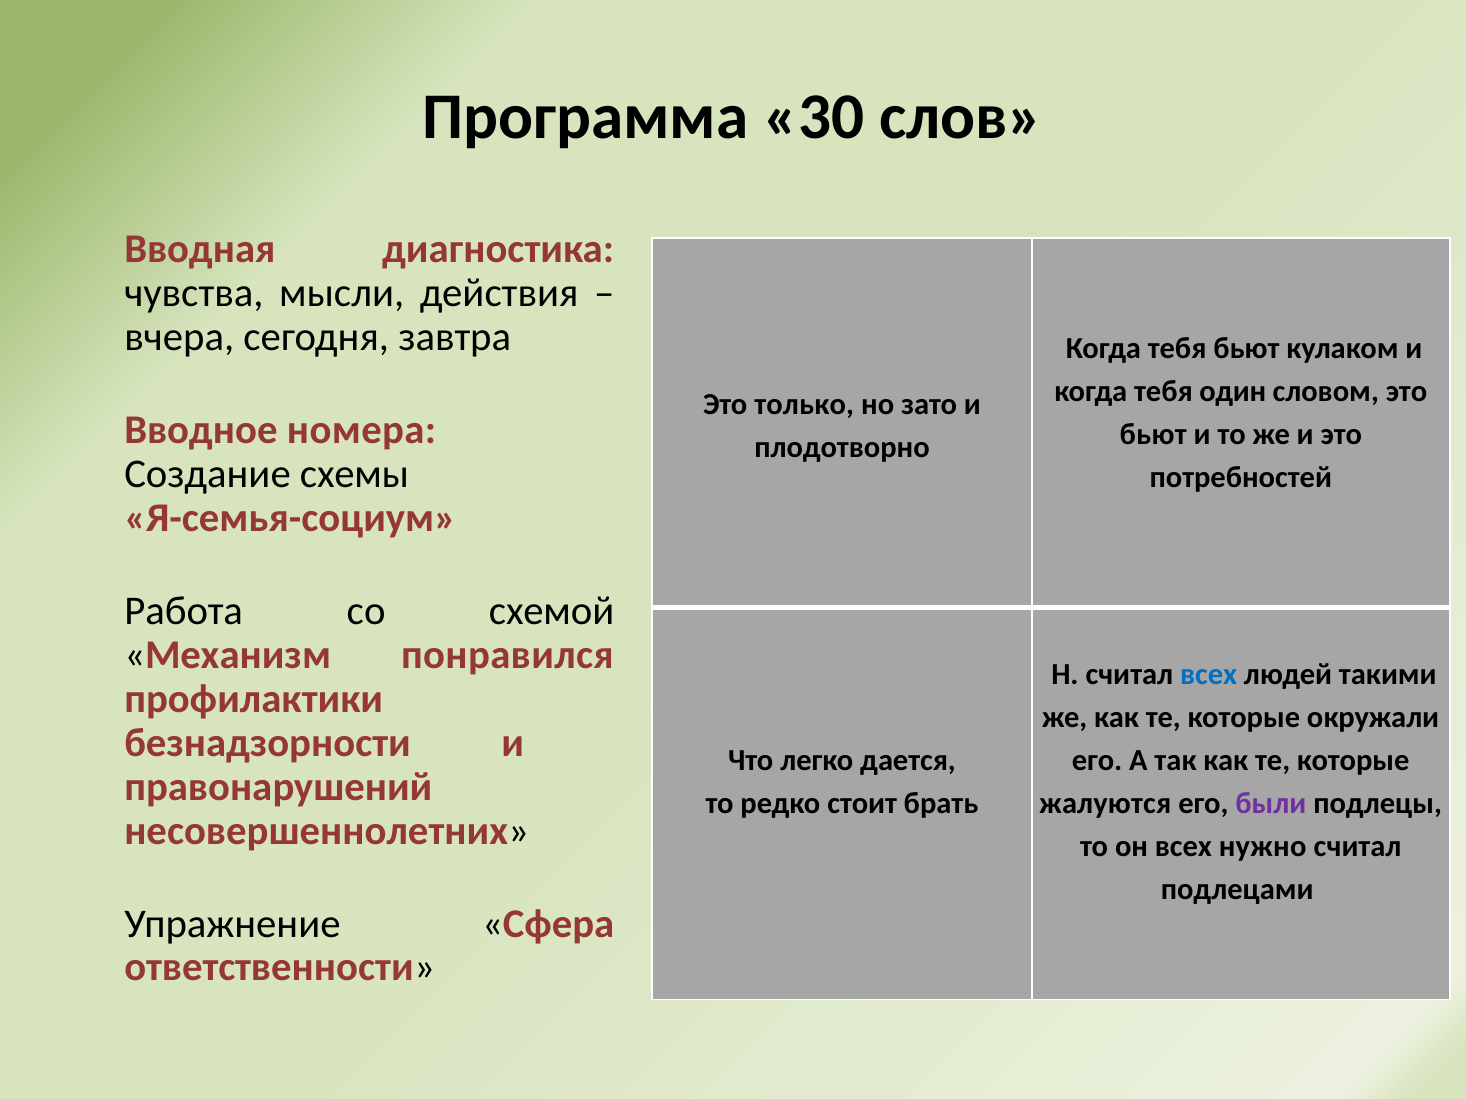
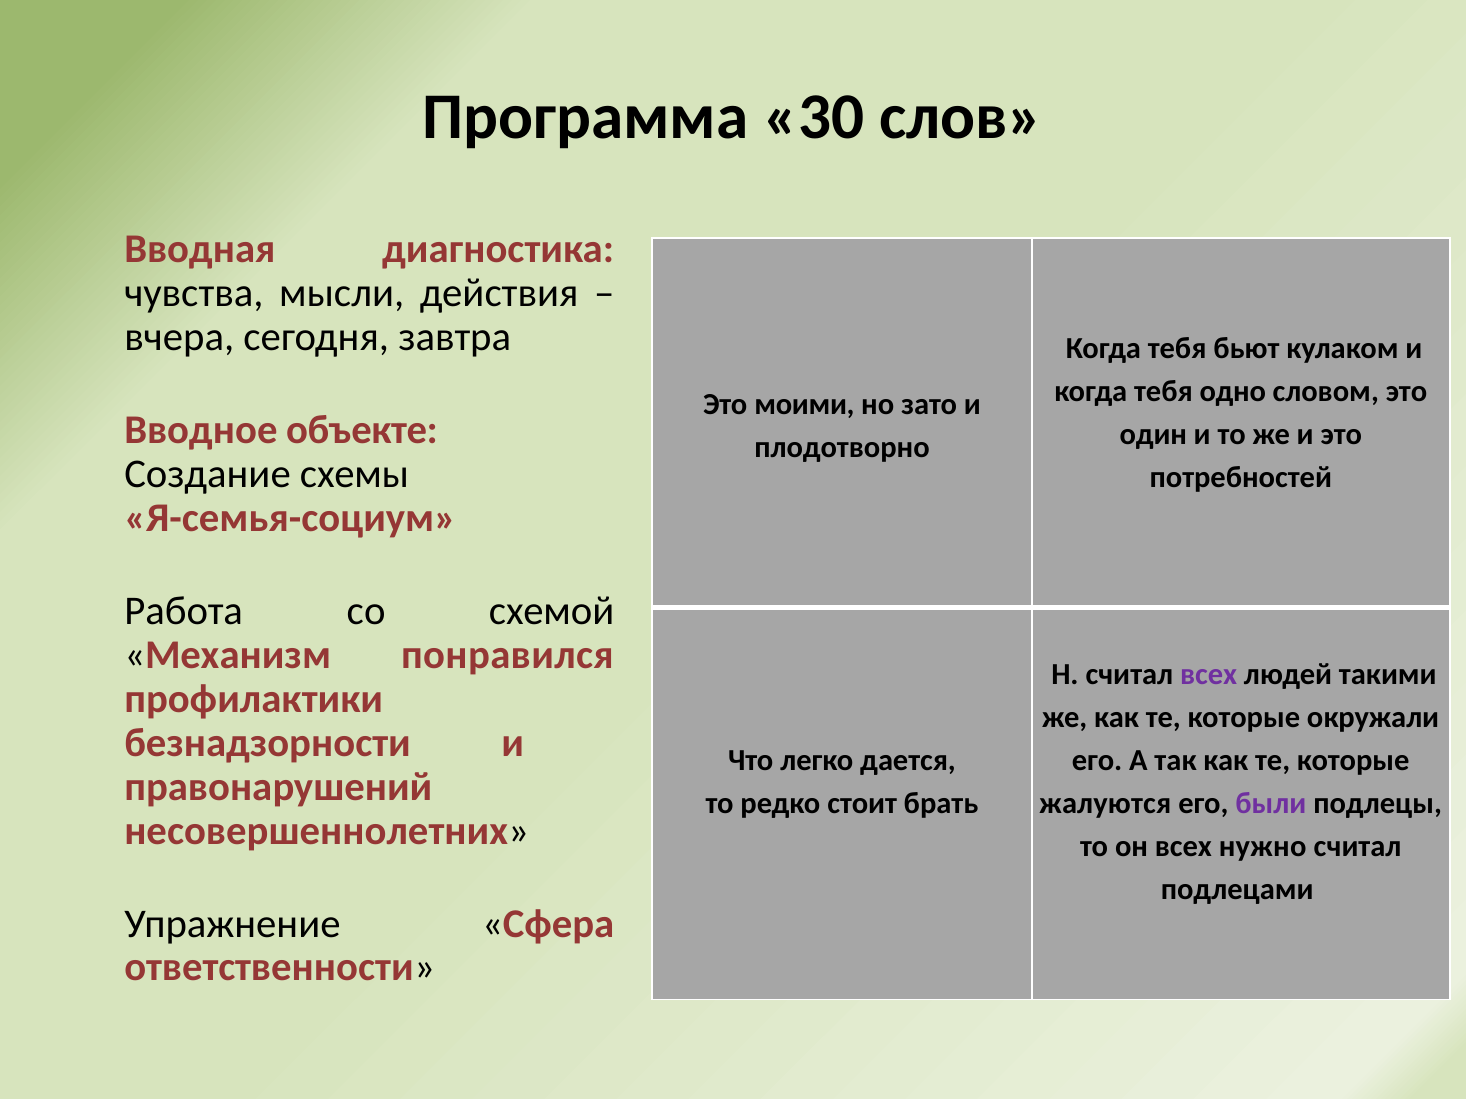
один: один -> одно
только: только -> моими
номера: номера -> объекте
бьют at (1153, 435): бьют -> один
всех at (1209, 675) colour: blue -> purple
